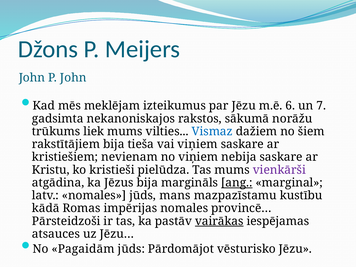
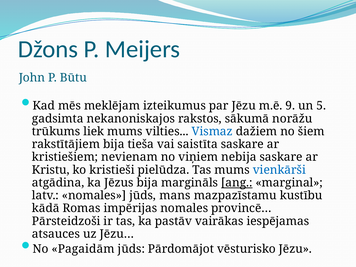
P John: John -> Būtu
6: 6 -> 9
7: 7 -> 5
vai viņiem: viņiem -> saistīta
vienkārši colour: purple -> blue
vairākas underline: present -> none
